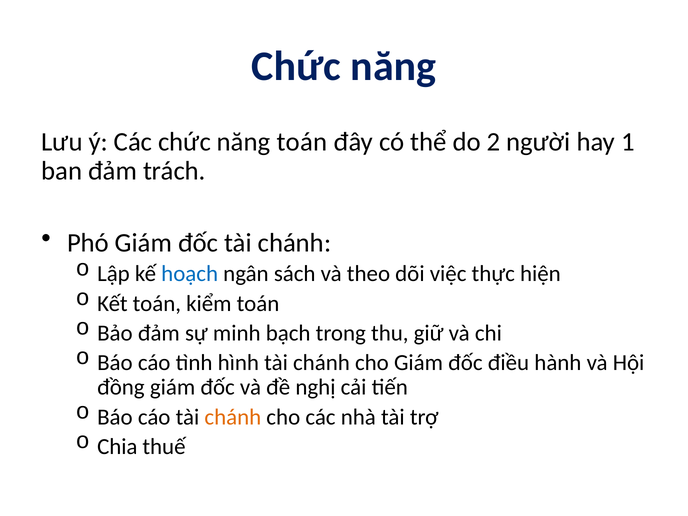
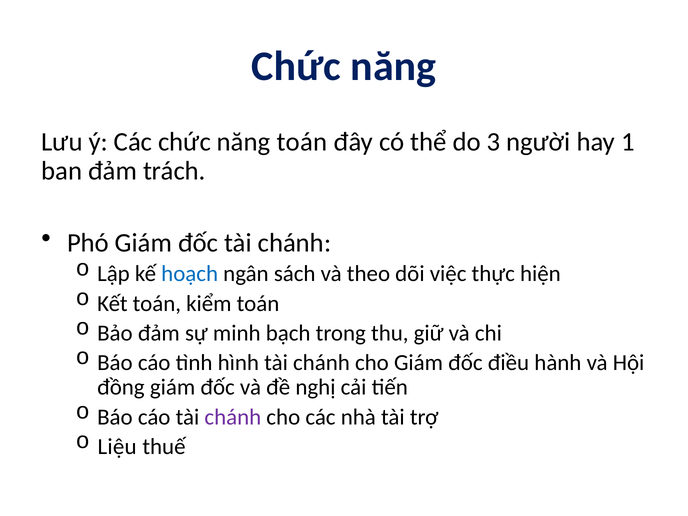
2: 2 -> 3
chánh at (233, 417) colour: orange -> purple
Chia: Chia -> Liệu
